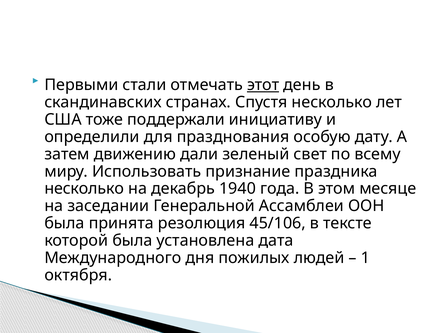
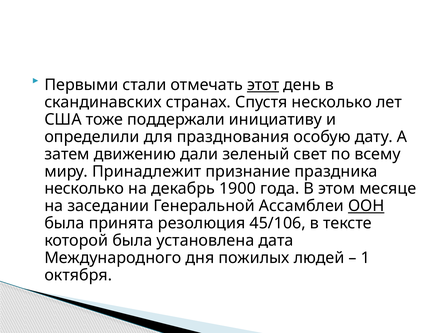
Использовать: Использовать -> Принадлежит
1940: 1940 -> 1900
ООН underline: none -> present
